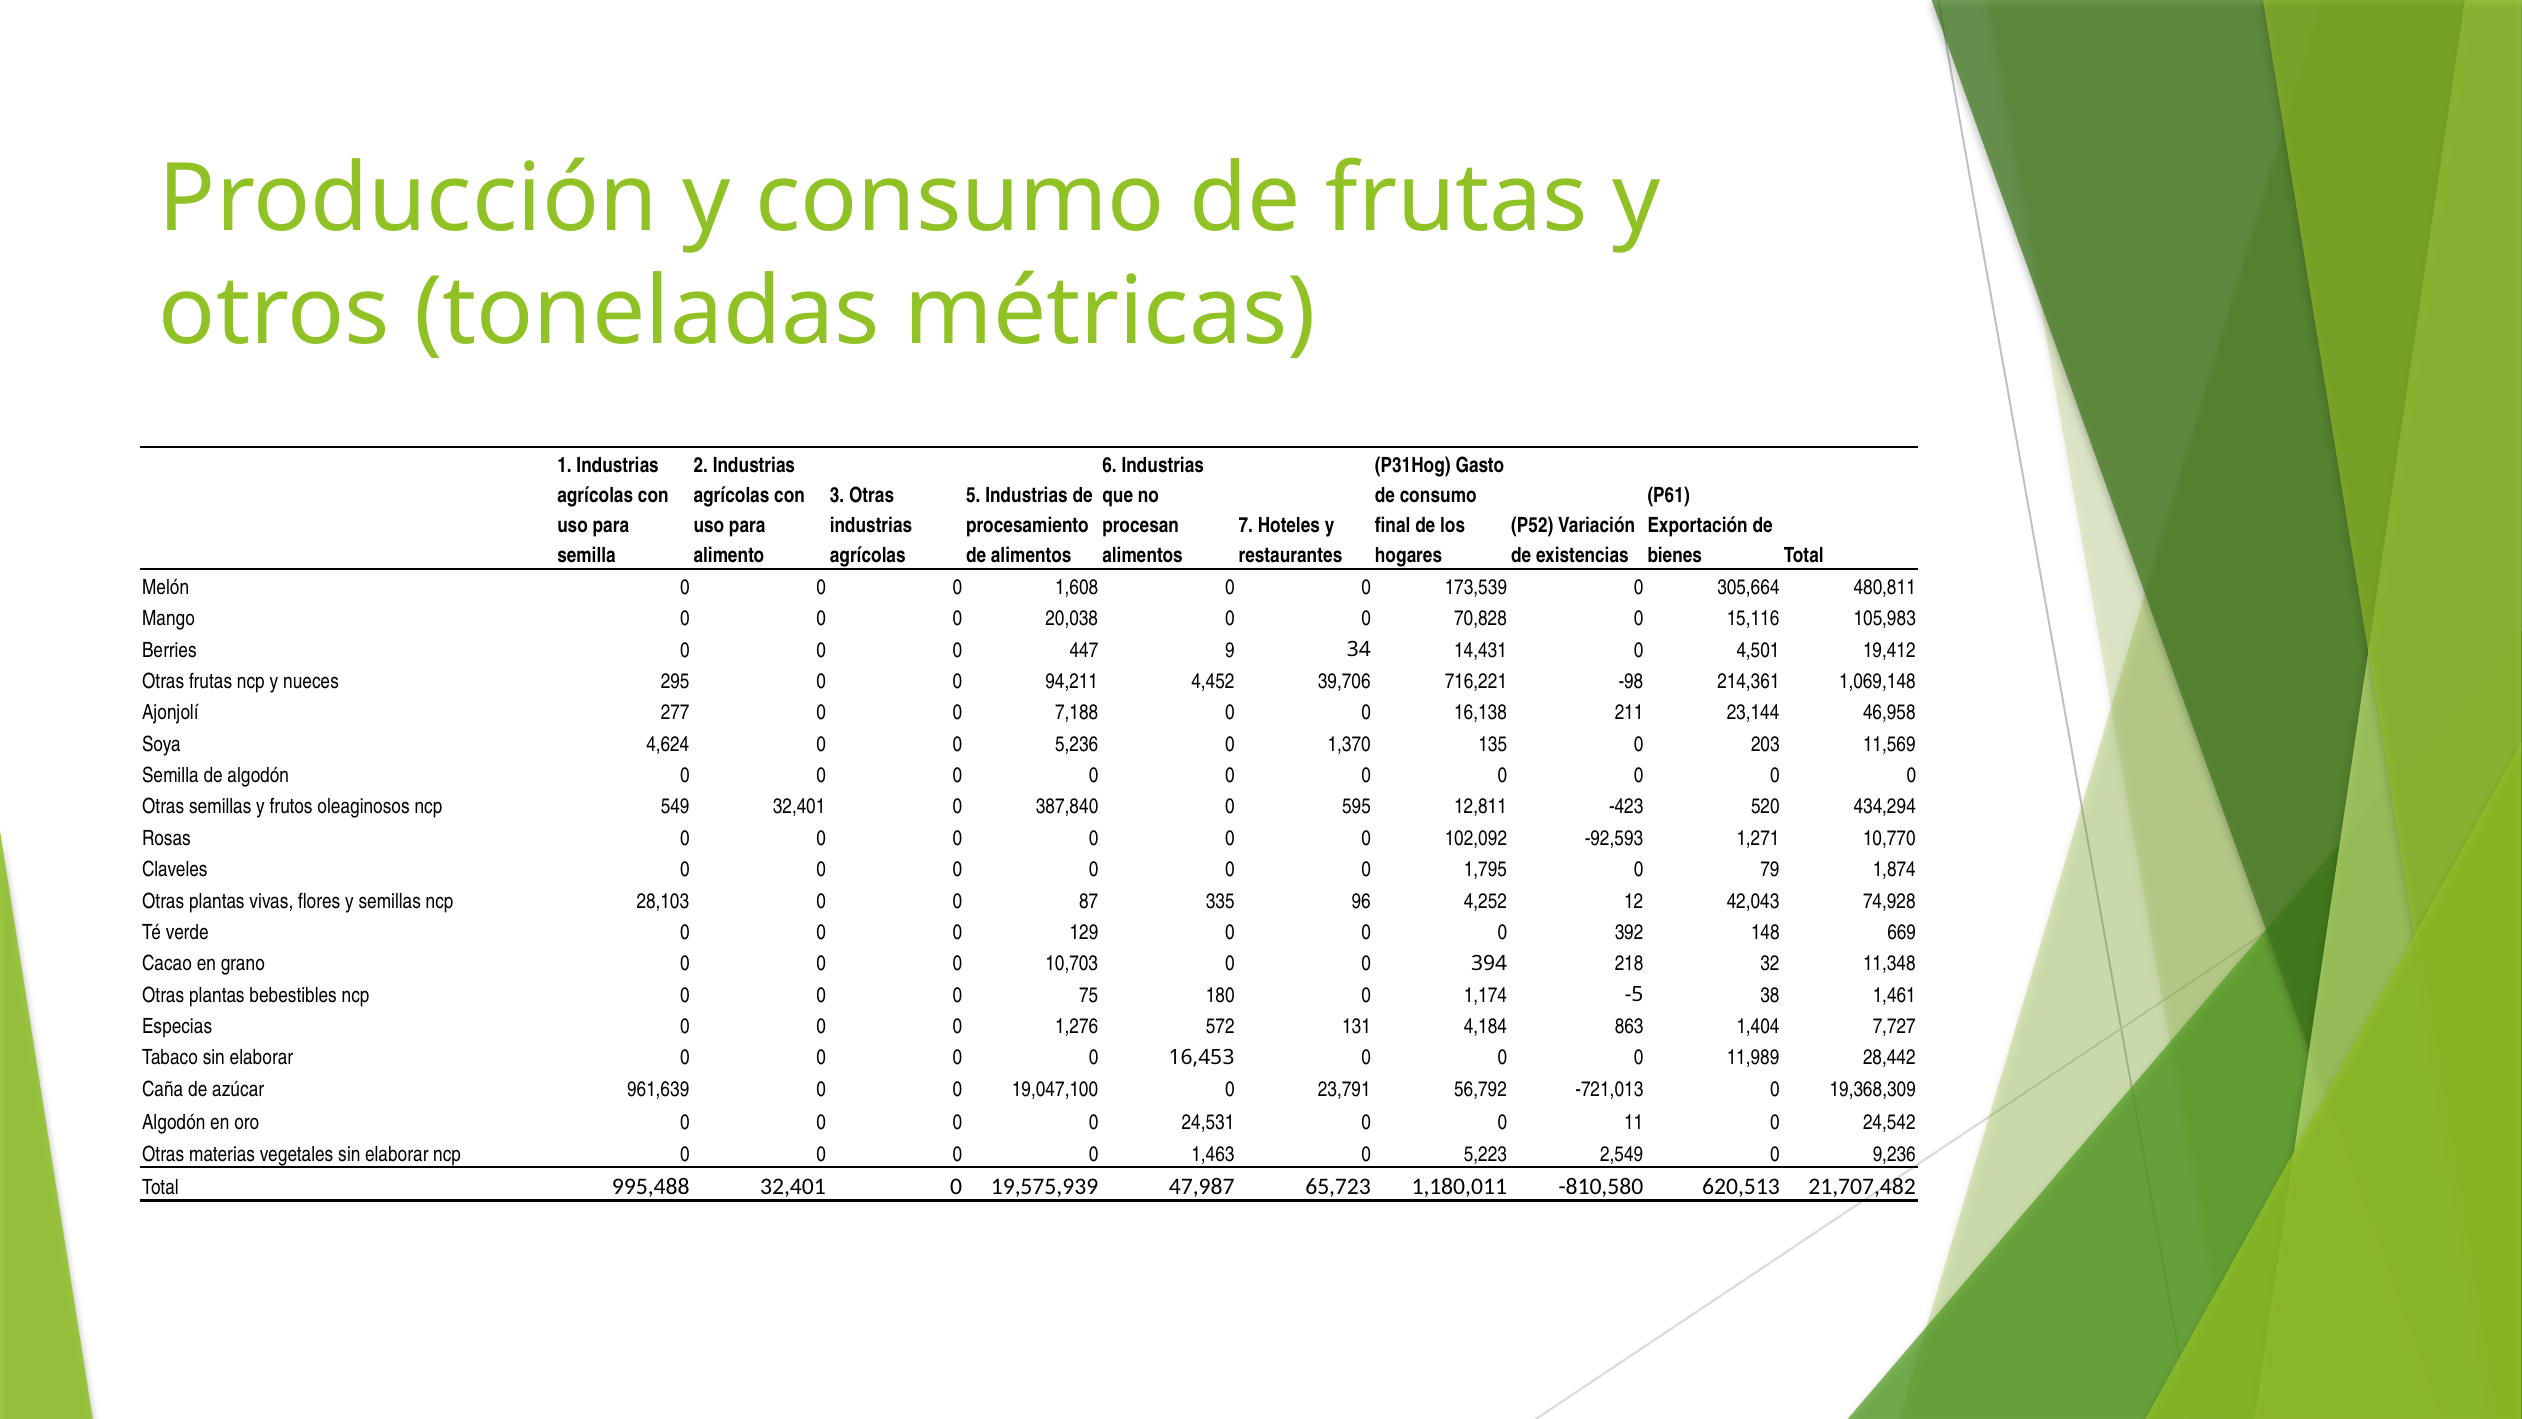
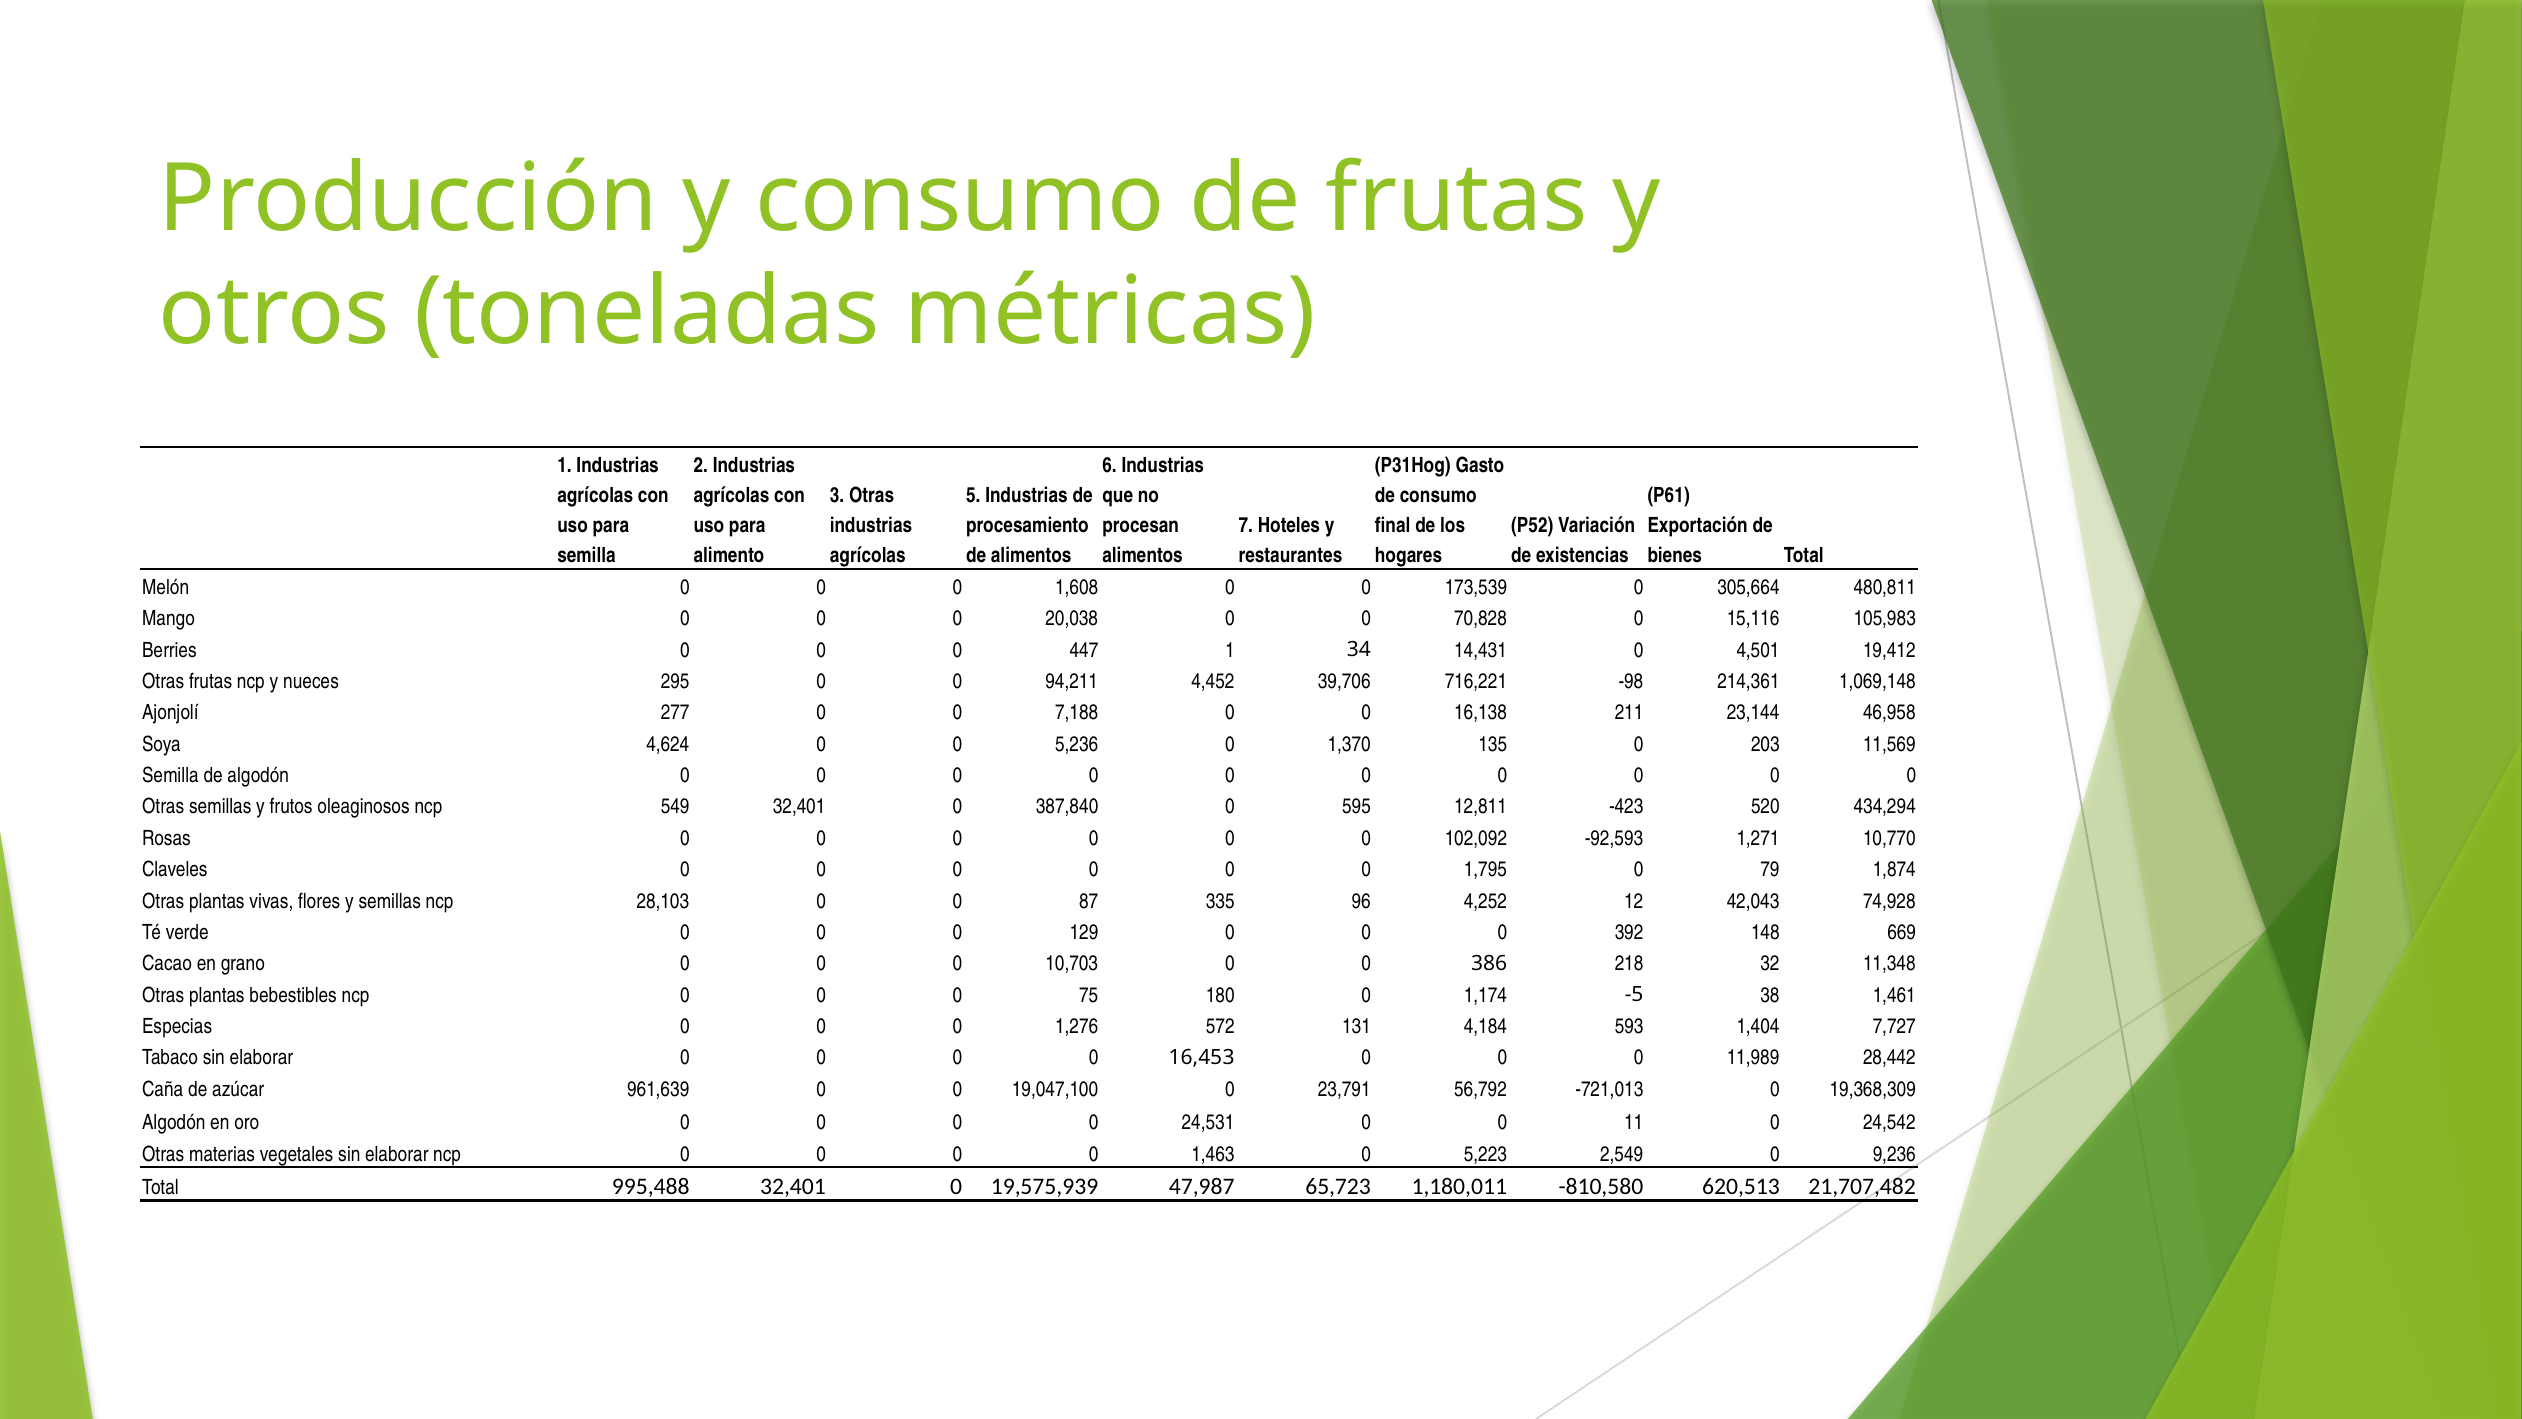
447 9: 9 -> 1
394: 394 -> 386
863: 863 -> 593
